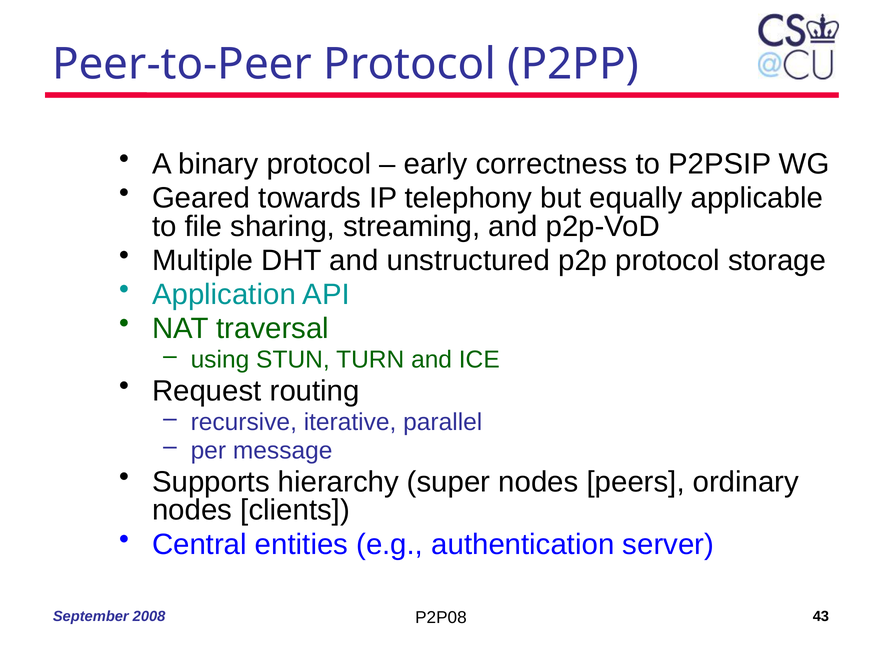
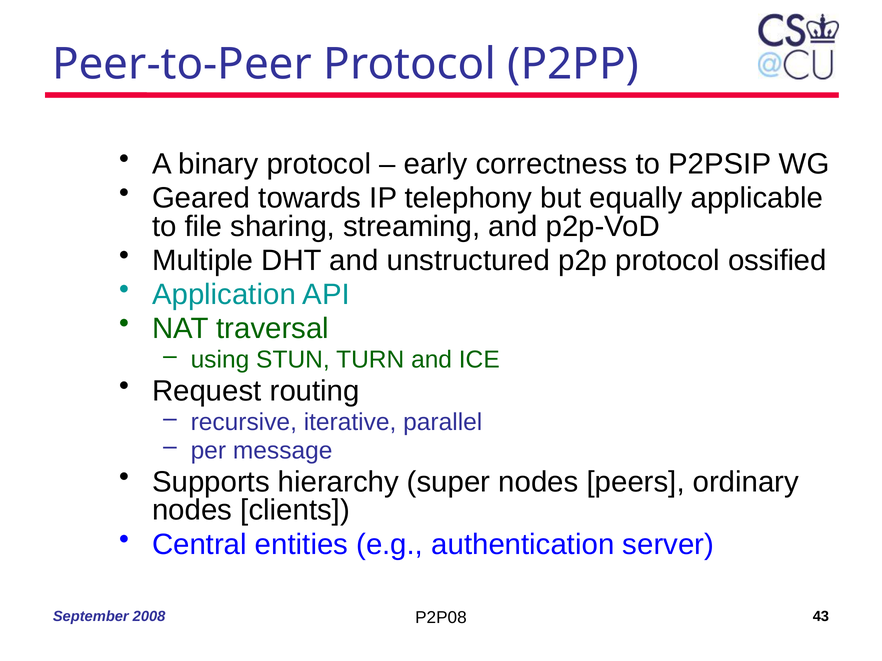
storage: storage -> ossified
